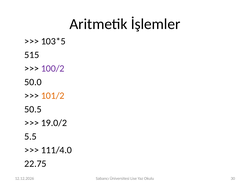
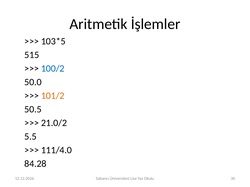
100/2 colour: purple -> blue
19.0/2: 19.0/2 -> 21.0/2
22.75: 22.75 -> 84.28
